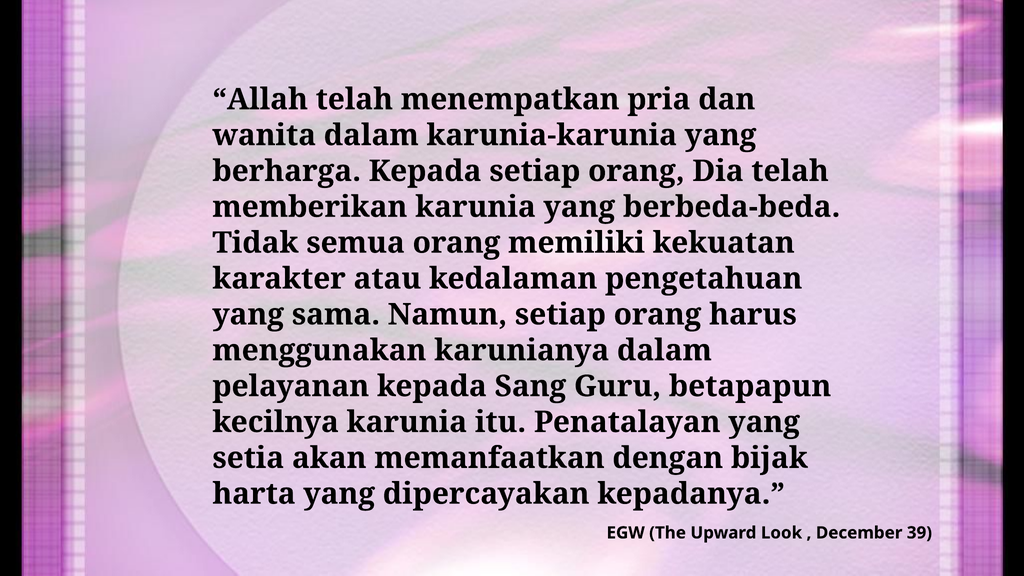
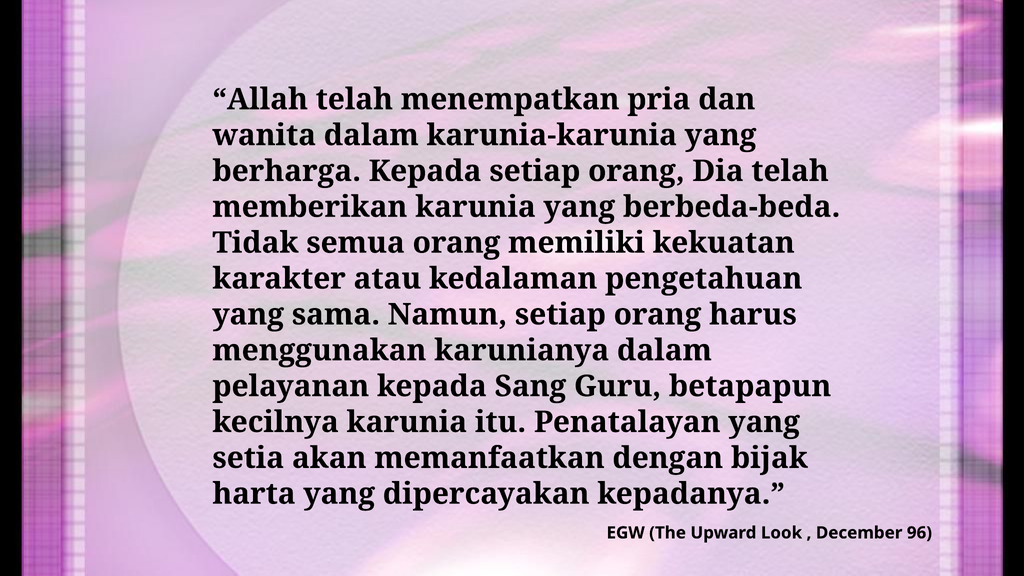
39: 39 -> 96
